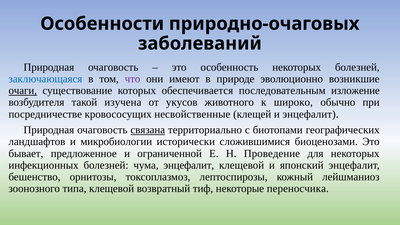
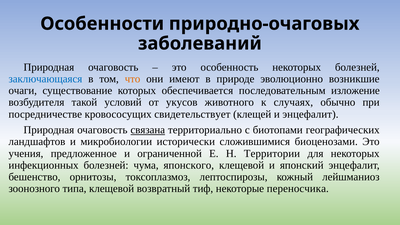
что colour: purple -> orange
очаги underline: present -> none
изучена: изучена -> условий
широко: широко -> случаях
несвойственные: несвойственные -> свидетельствует
бывает: бывает -> учения
Проведение: Проведение -> Территории
чума энцефалит: энцефалит -> японского
